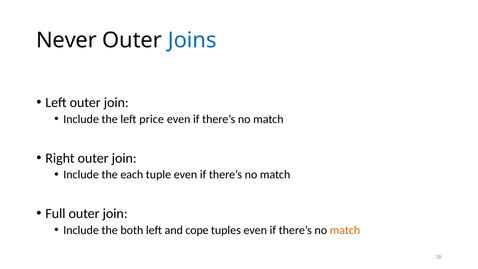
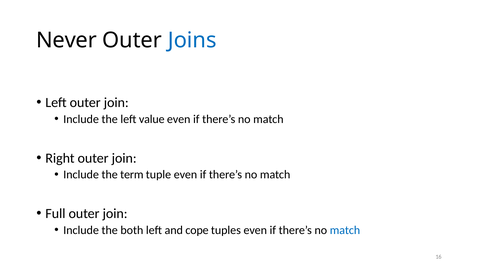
price: price -> value
each: each -> term
match at (345, 230) colour: orange -> blue
